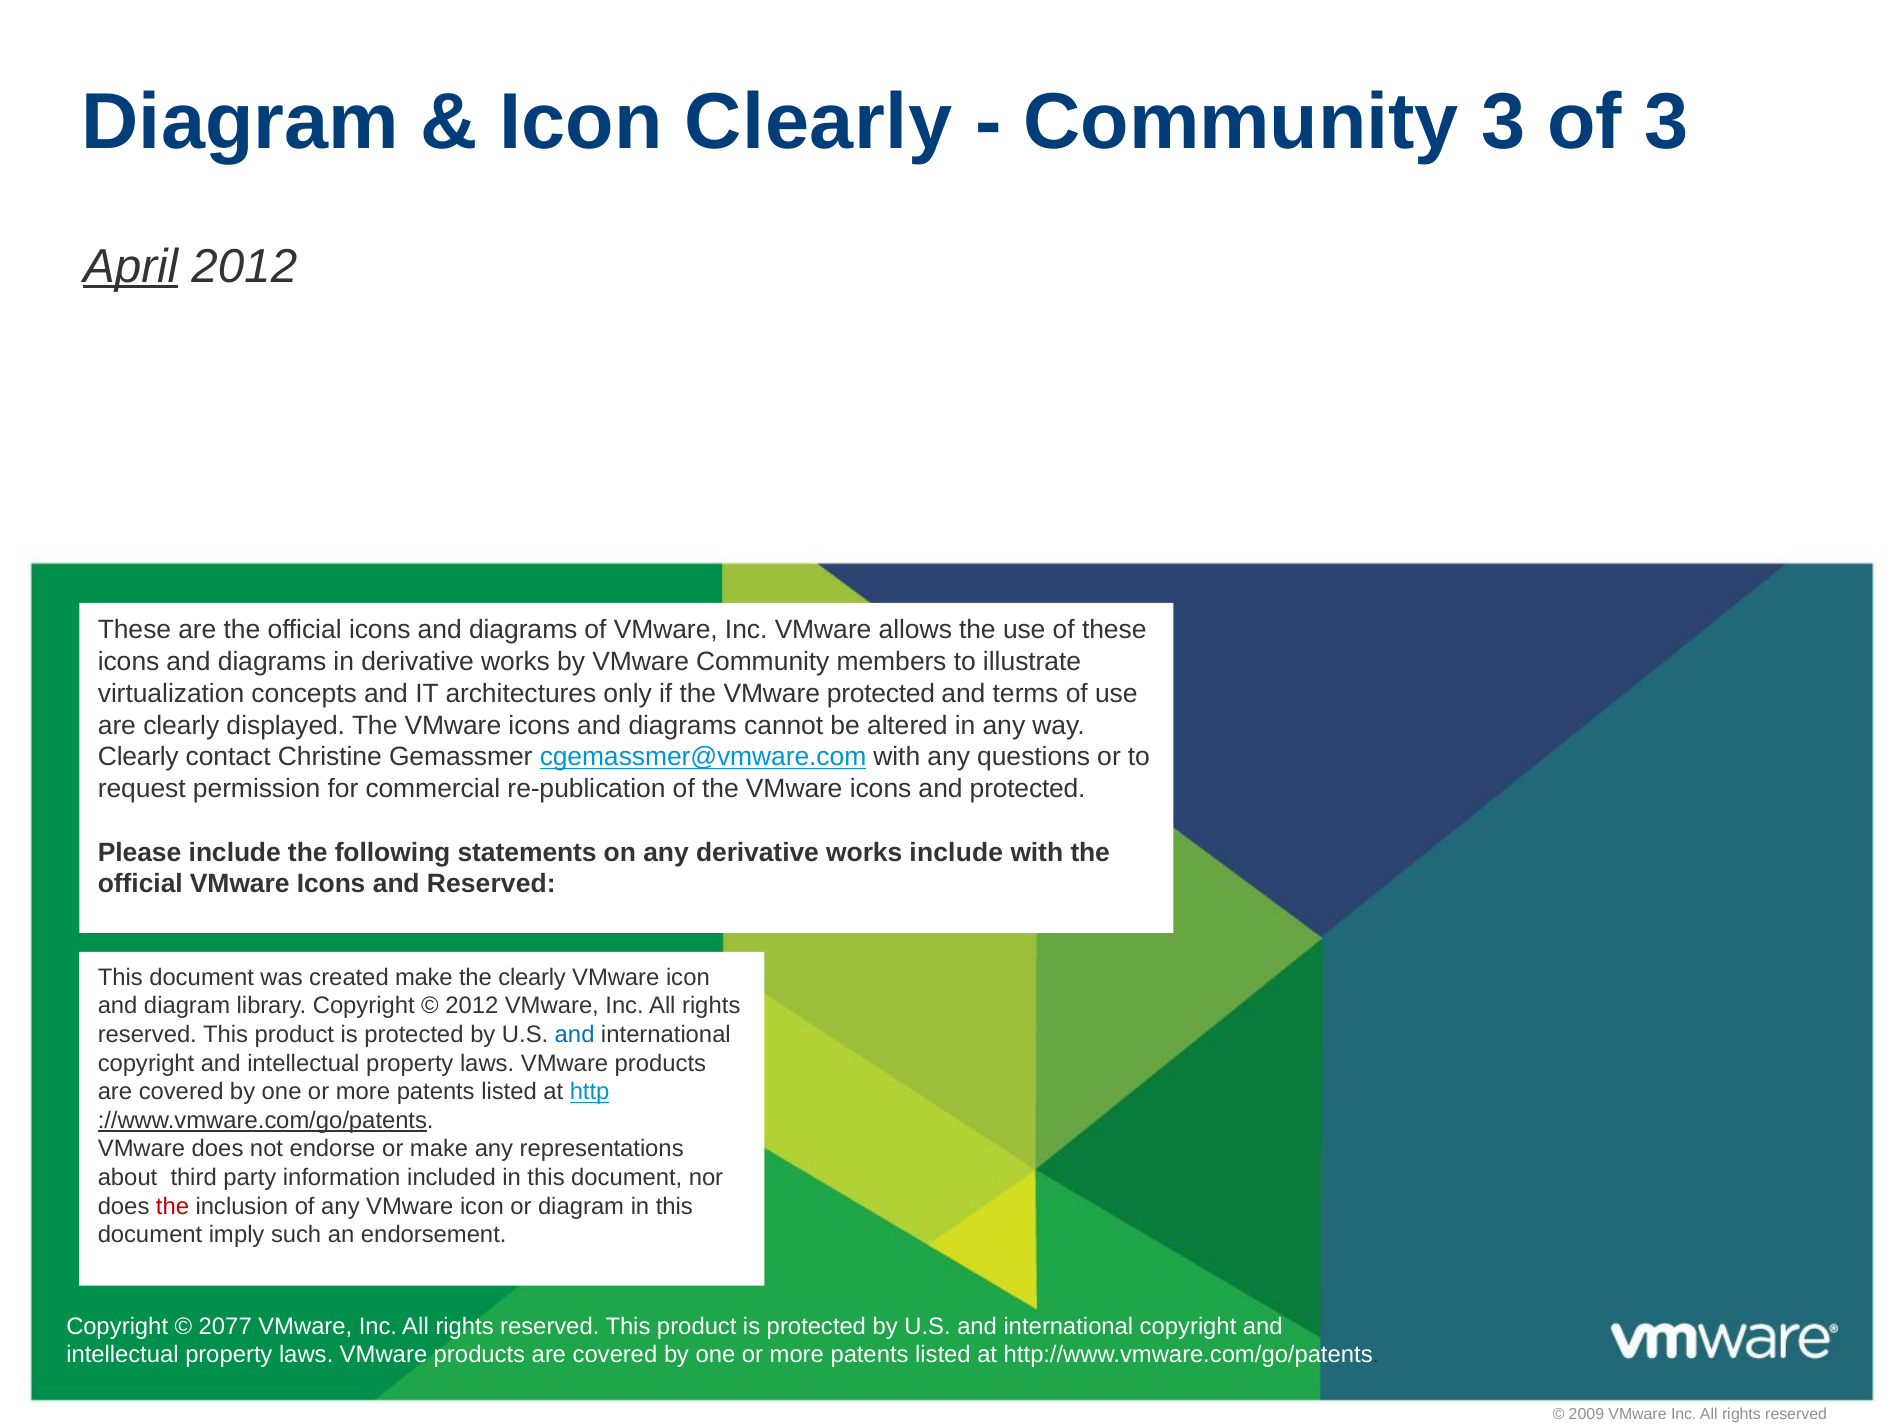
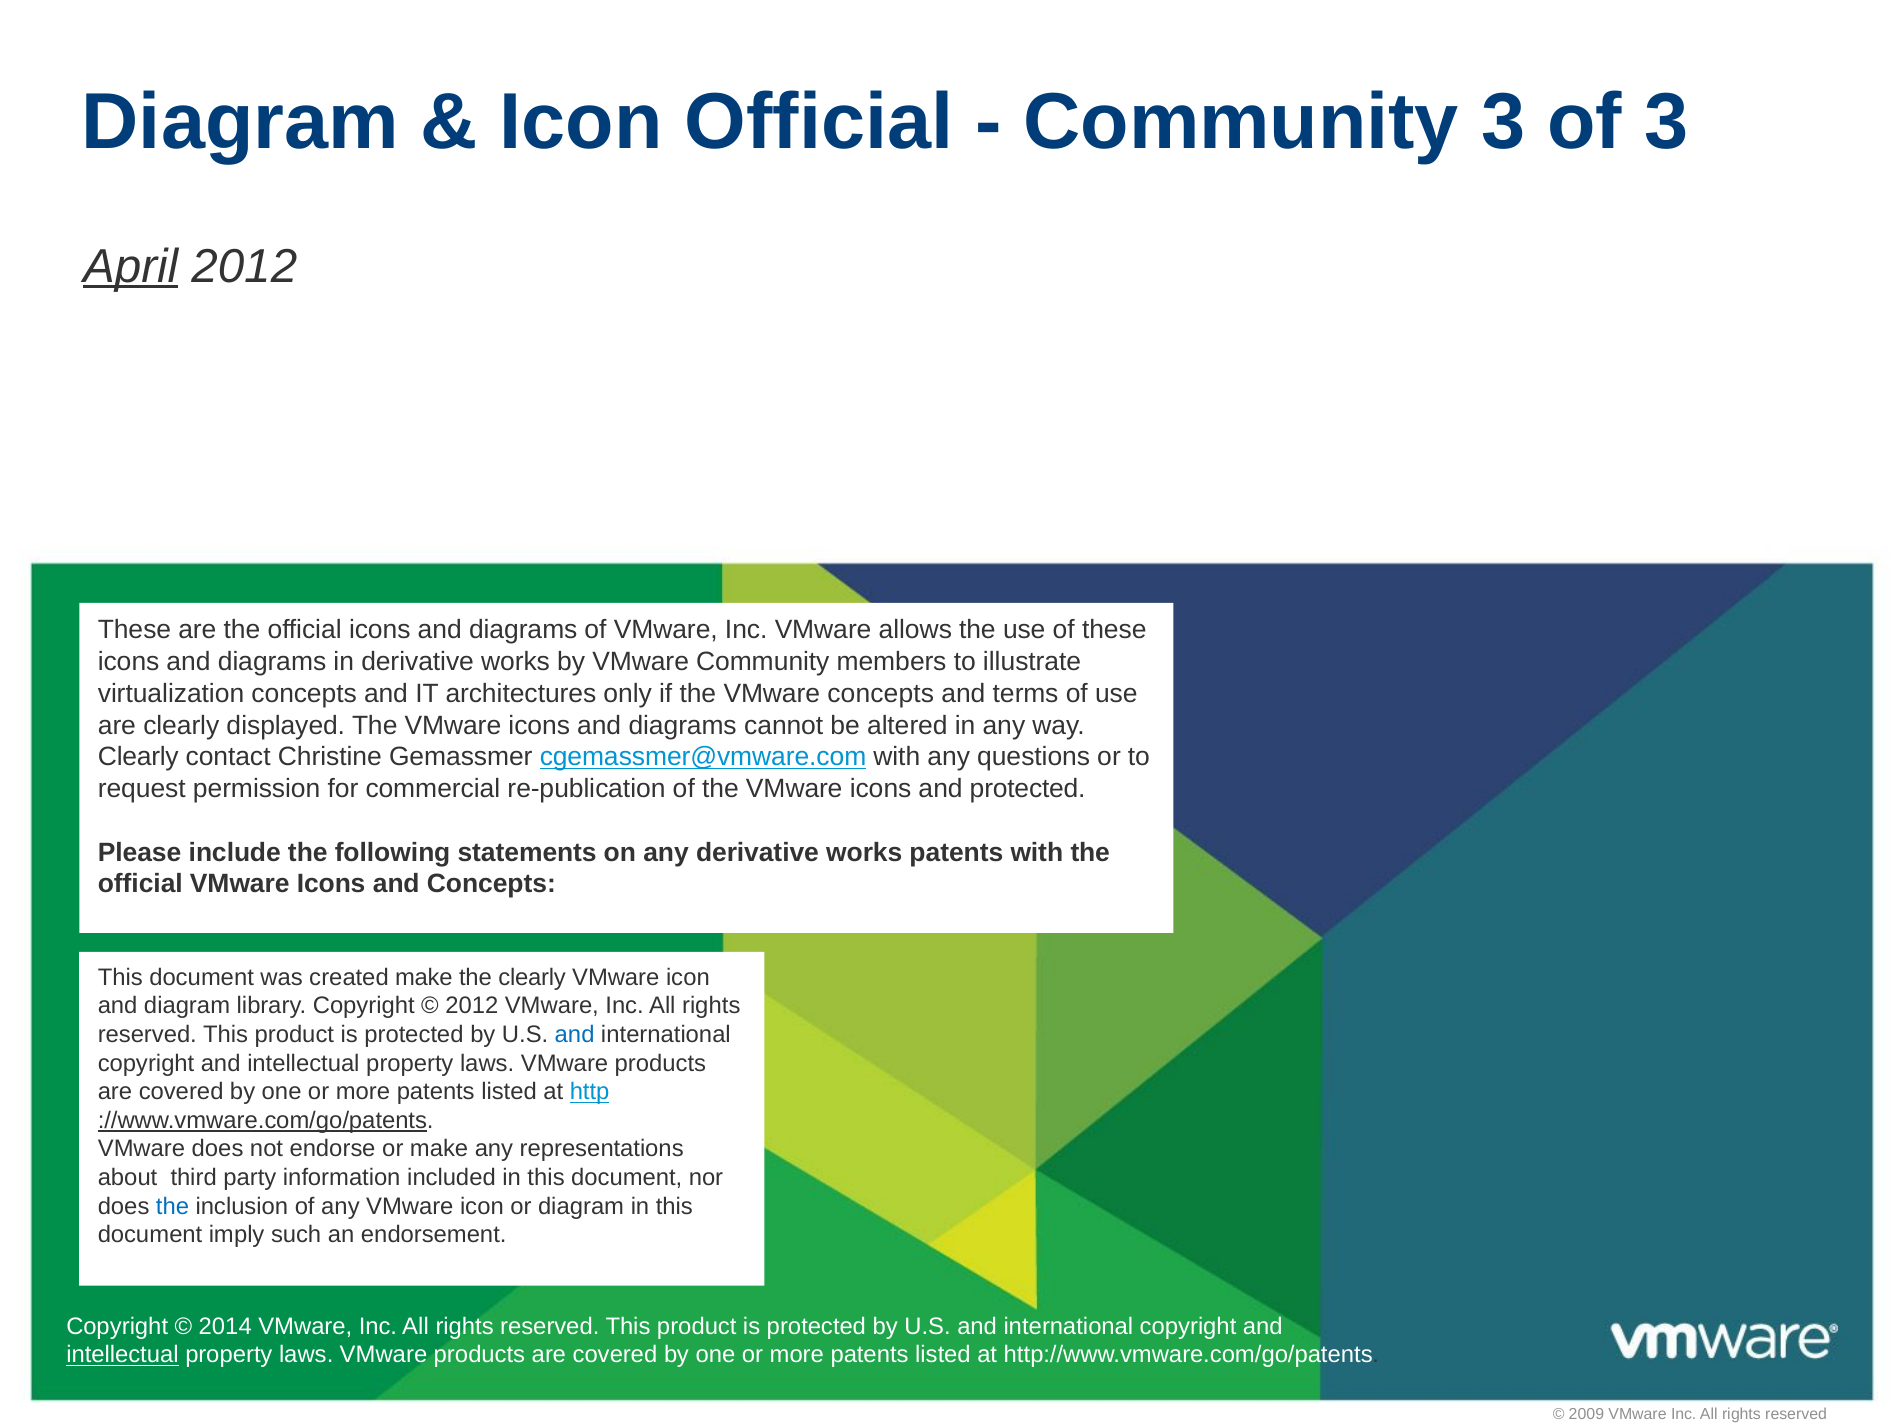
Icon Clearly: Clearly -> Official
VMware protected: protected -> concepts
works include: include -> patents
and Reserved: Reserved -> Concepts
the at (173, 1206) colour: red -> blue
2077: 2077 -> 2014
intellectual at (122, 1354) underline: none -> present
